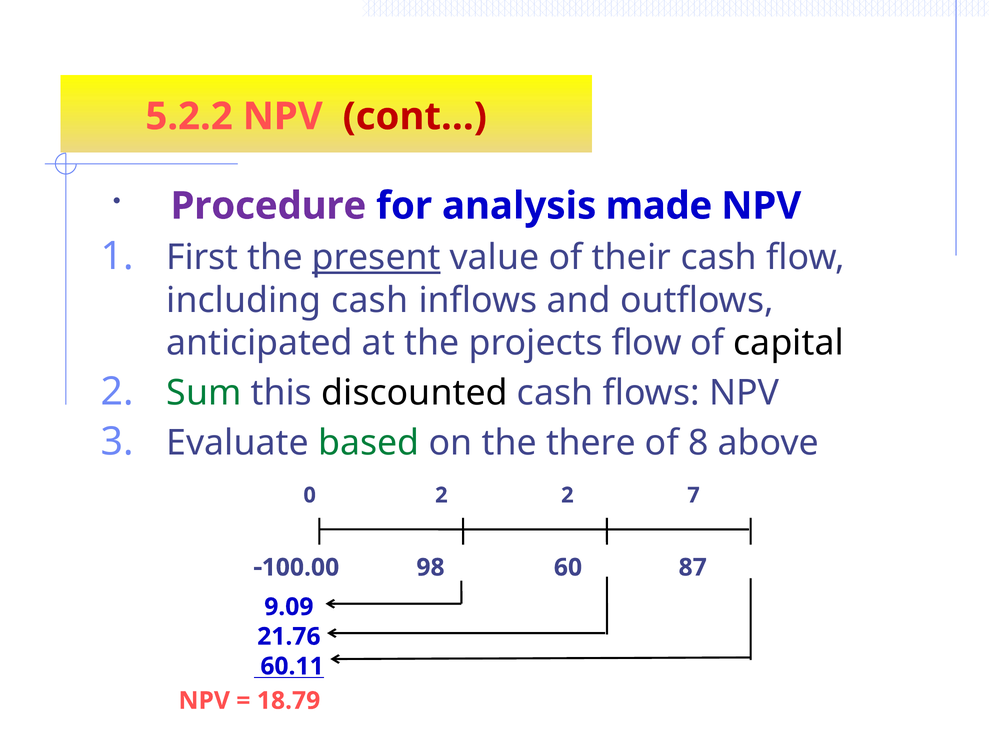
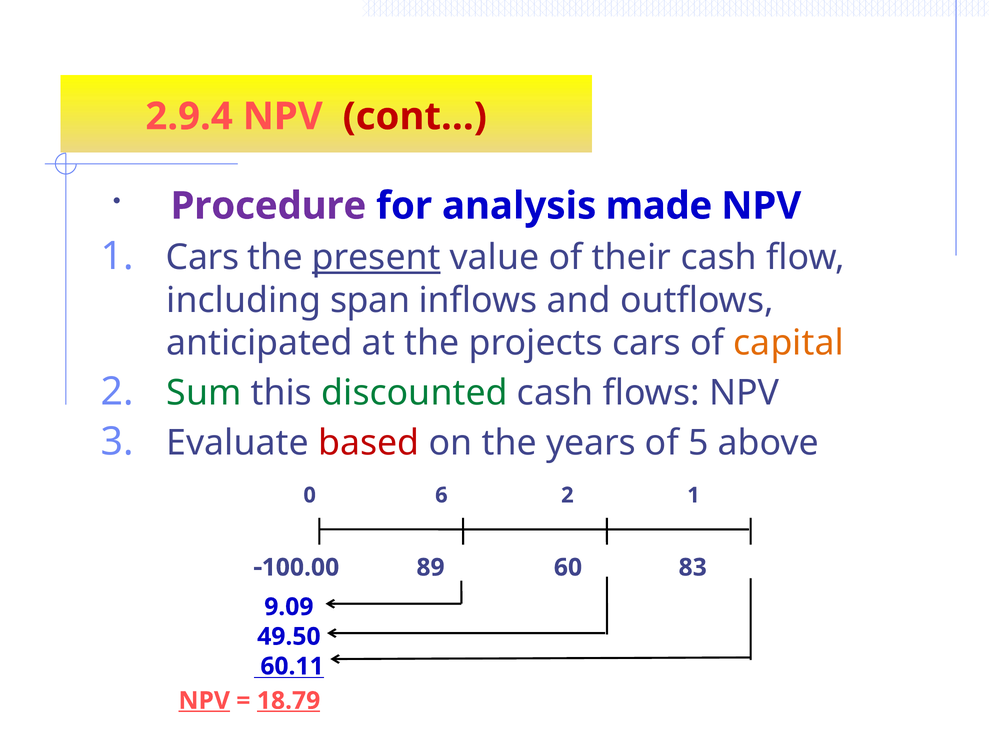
5.2.2: 5.2.2 -> 2.9.4
1 First: First -> Cars
including cash: cash -> span
projects flow: flow -> cars
capital colour: black -> orange
discounted colour: black -> green
based colour: green -> red
there: there -> years
8: 8 -> 5
0 2: 2 -> 6
2 7: 7 -> 1
98: 98 -> 89
87: 87 -> 83
21.76: 21.76 -> 49.50
NPV at (204, 700) underline: none -> present
18.79 underline: none -> present
